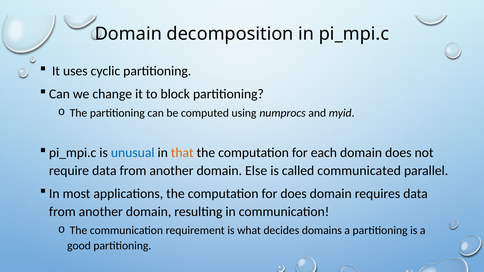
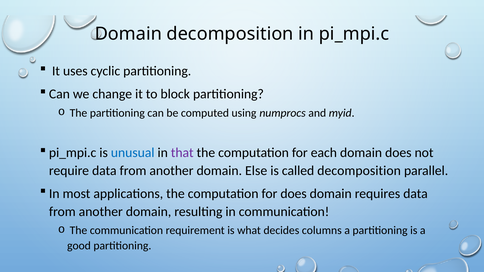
that colour: orange -> purple
called communicated: communicated -> decomposition
domains: domains -> columns
